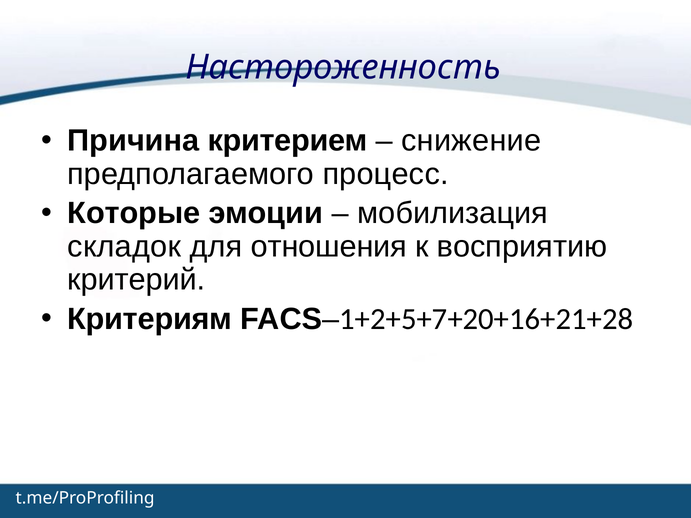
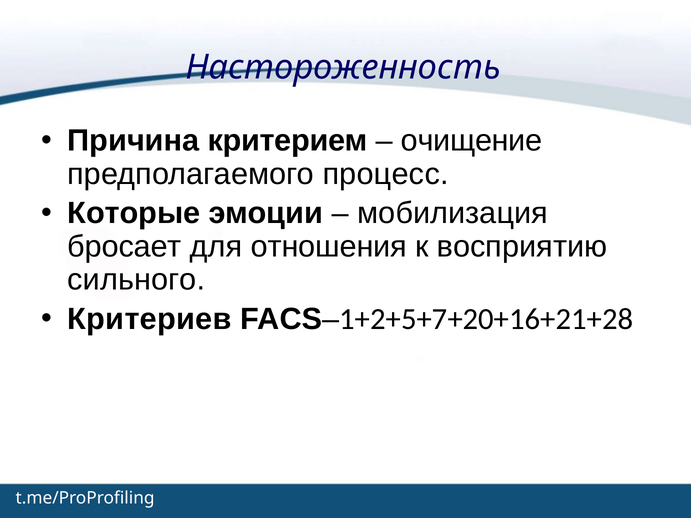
снижение: снижение -> очищение
складок: складок -> бросает
критерий: критерий -> сильного
Критериям: Критериям -> Критериев
